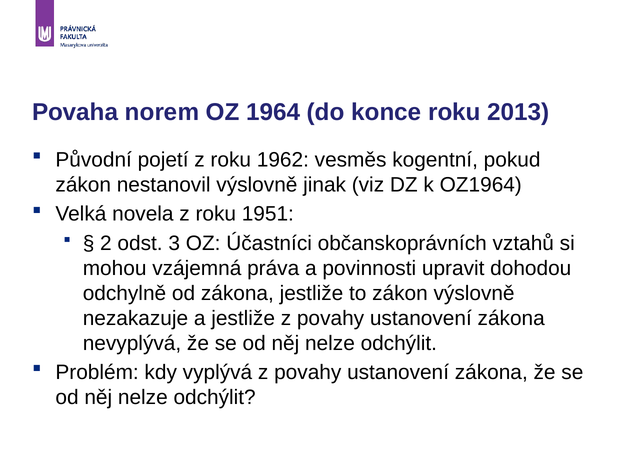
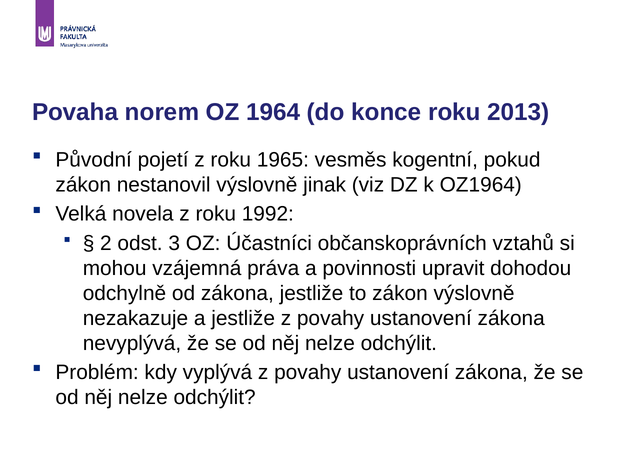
1962: 1962 -> 1965
1951: 1951 -> 1992
